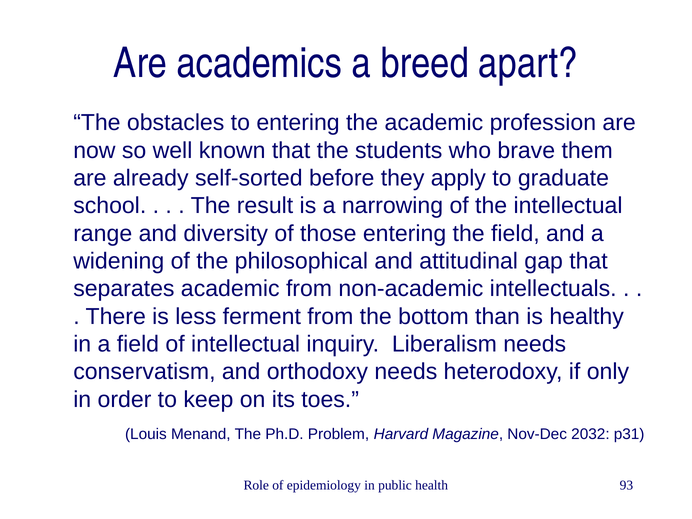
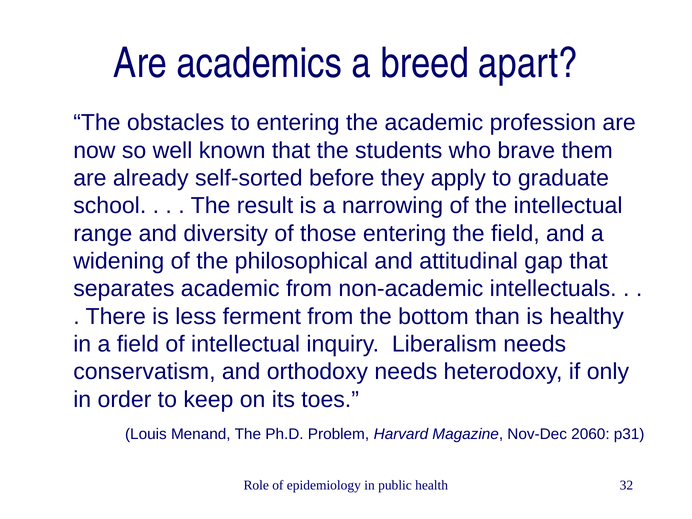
2032: 2032 -> 2060
93: 93 -> 32
